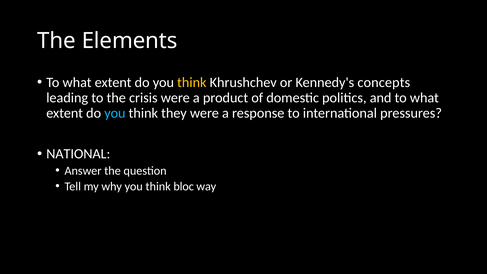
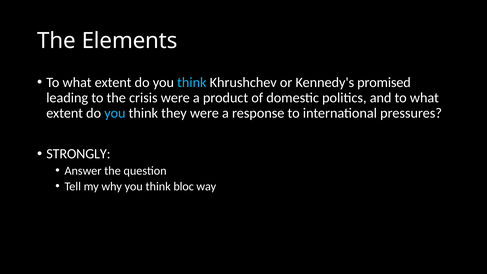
think at (192, 82) colour: yellow -> light blue
concepts: concepts -> promised
NATIONAL: NATIONAL -> STRONGLY
